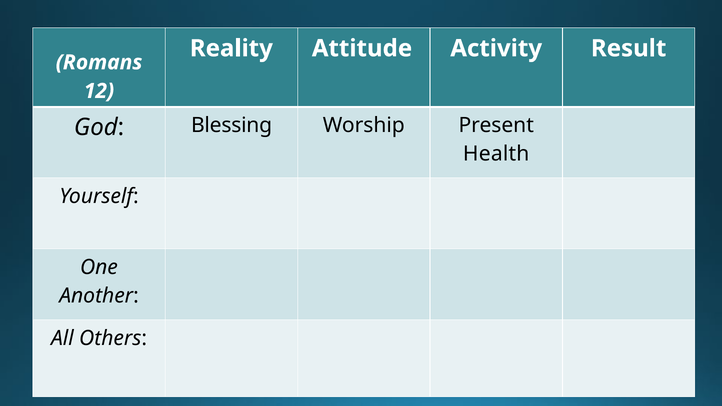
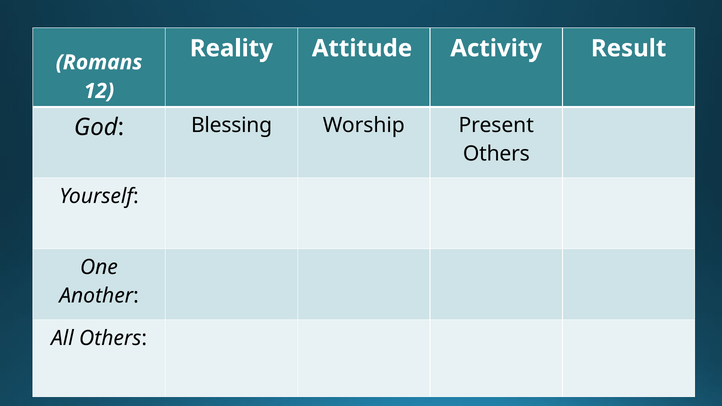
Health at (496, 154): Health -> Others
